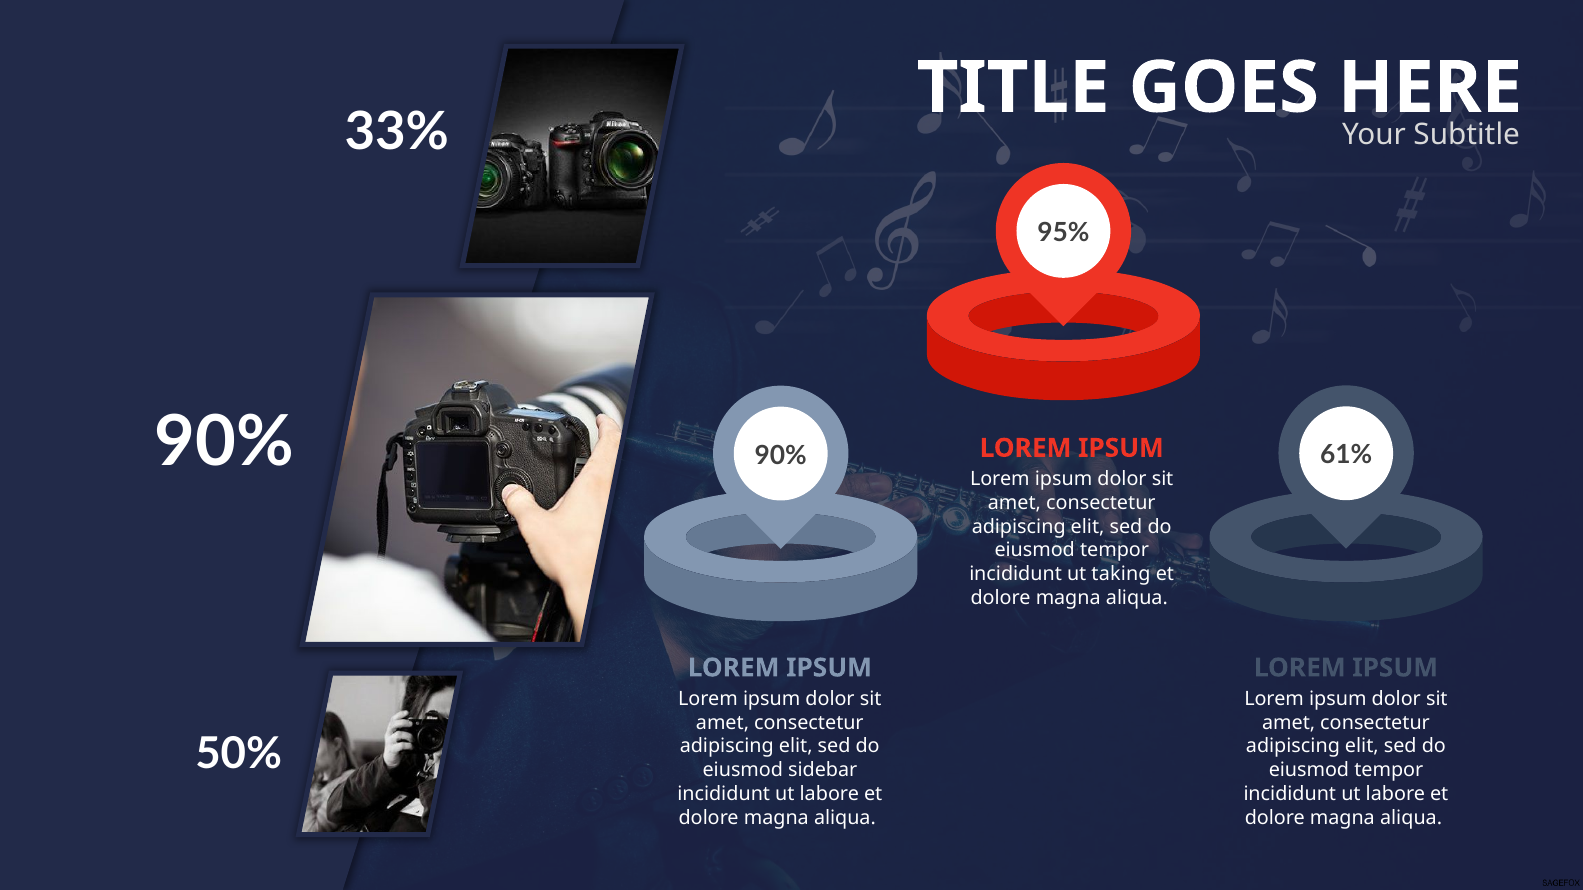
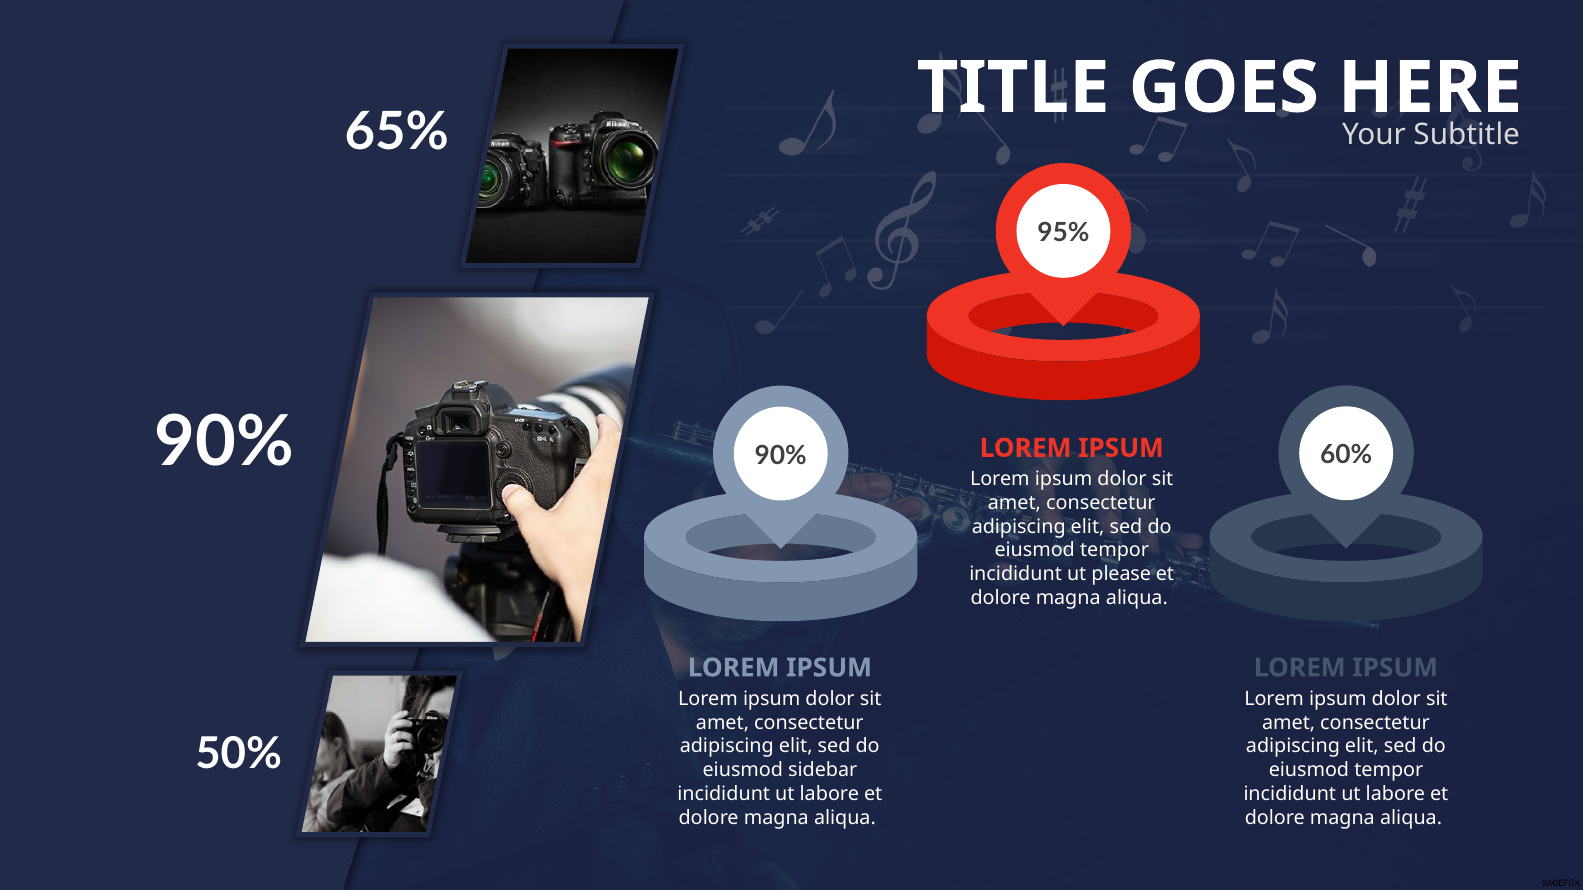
33%: 33% -> 65%
61%: 61% -> 60%
taking: taking -> please
